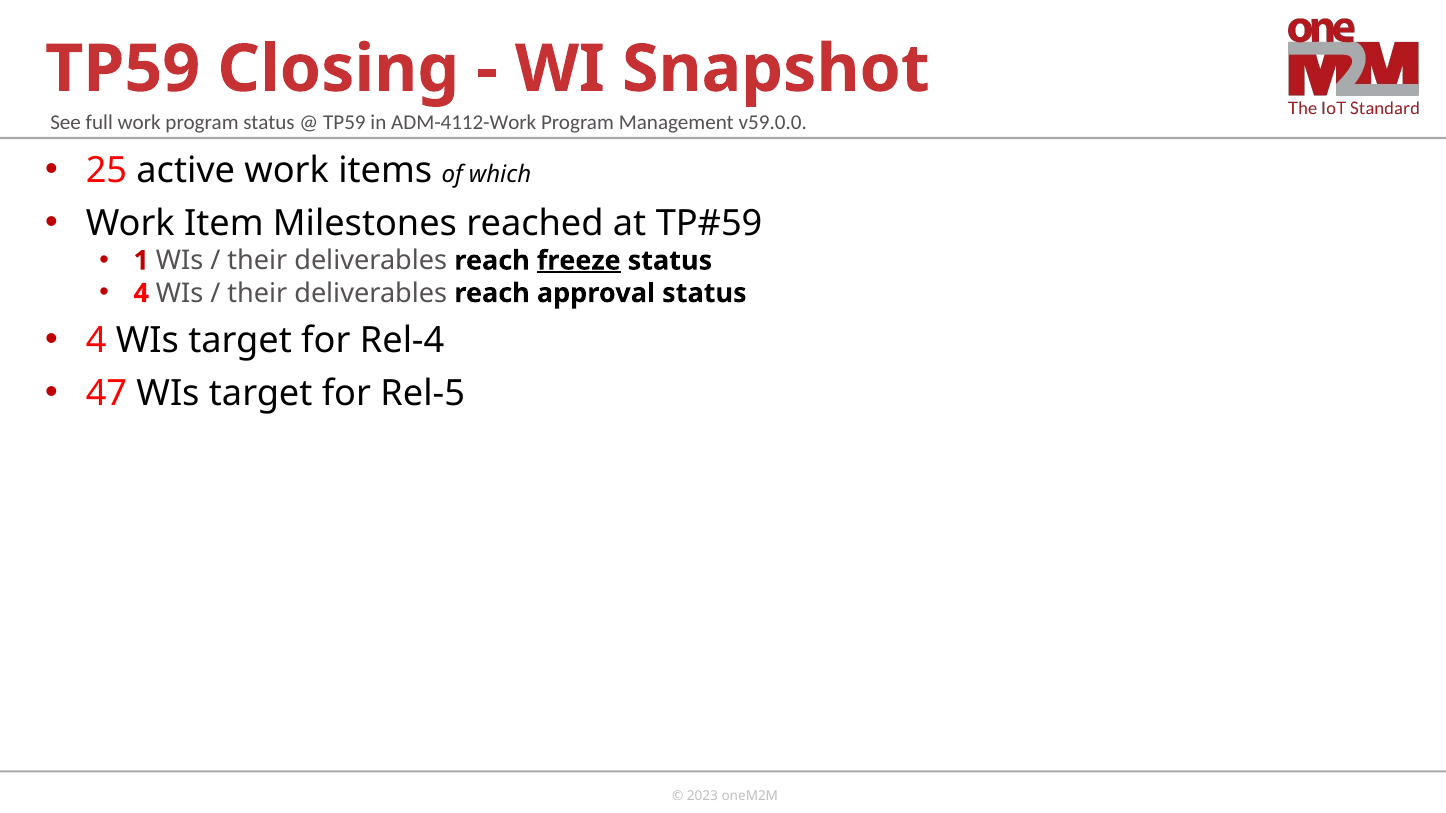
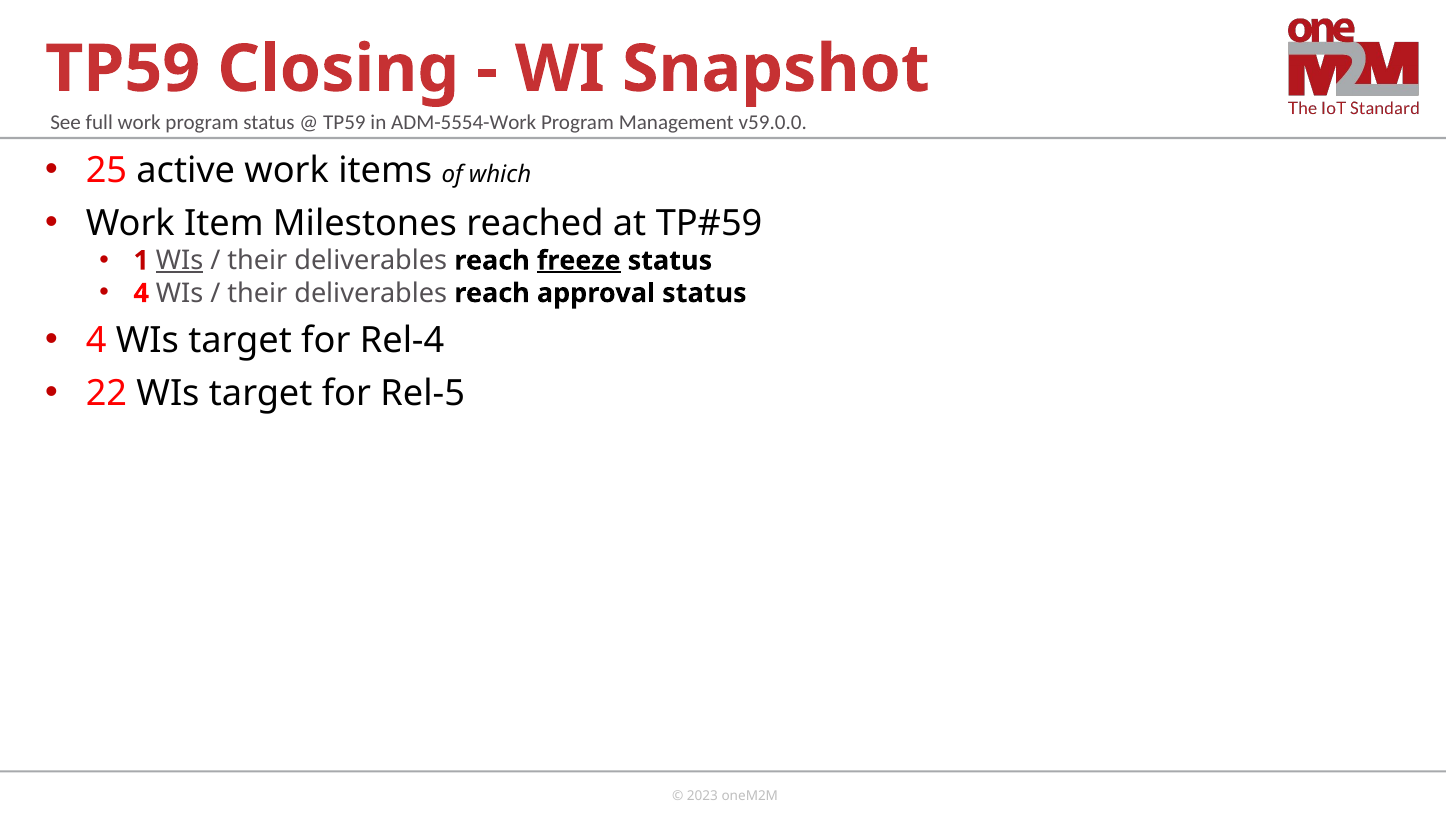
ADM-4112-Work: ADM-4112-Work -> ADM-5554-Work
WIs at (180, 261) underline: none -> present
47: 47 -> 22
